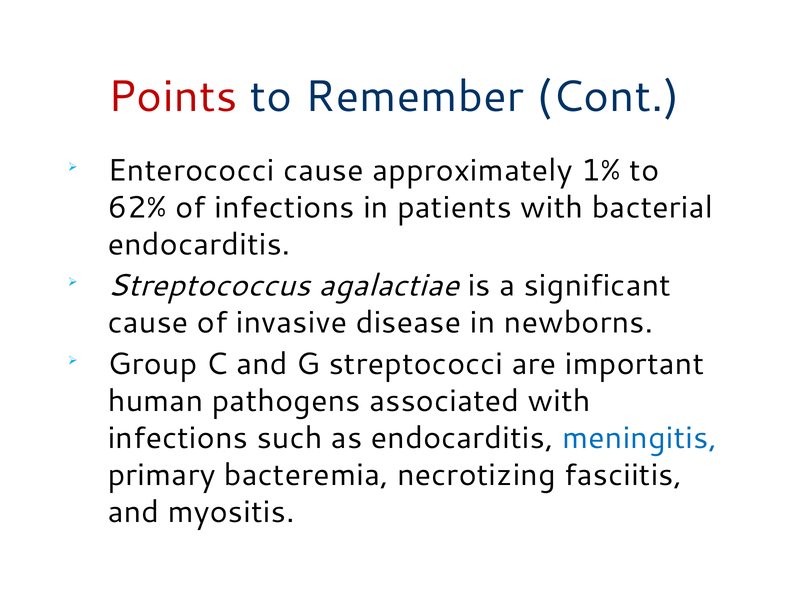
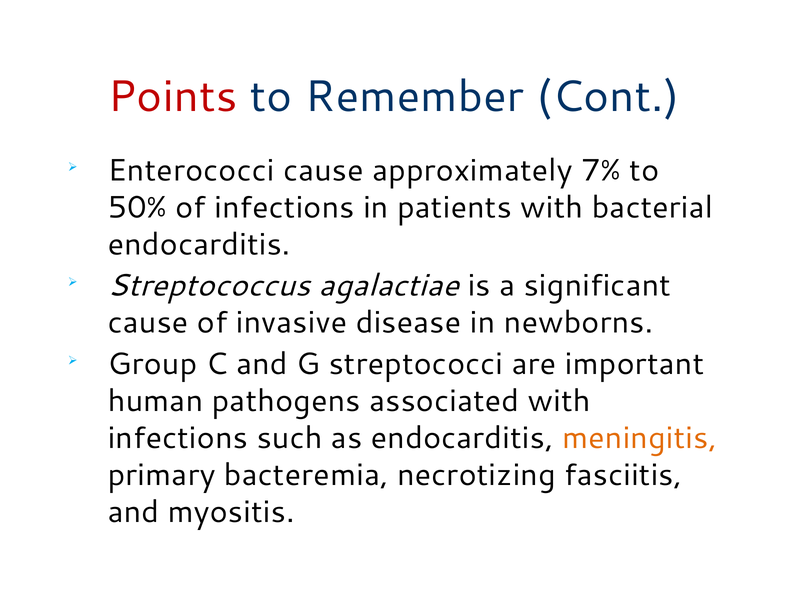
1%: 1% -> 7%
62%: 62% -> 50%
meningitis colour: blue -> orange
